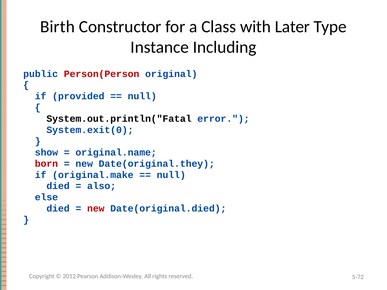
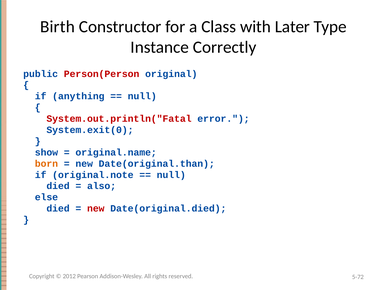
Including: Including -> Correctly
provided: provided -> anything
System.out.println("Fatal colour: black -> red
born colour: red -> orange
Date(original.they: Date(original.they -> Date(original.than
original.make: original.make -> original.note
